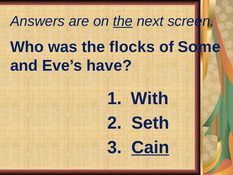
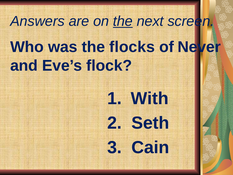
Some: Some -> Never
have: have -> flock
Cain underline: present -> none
